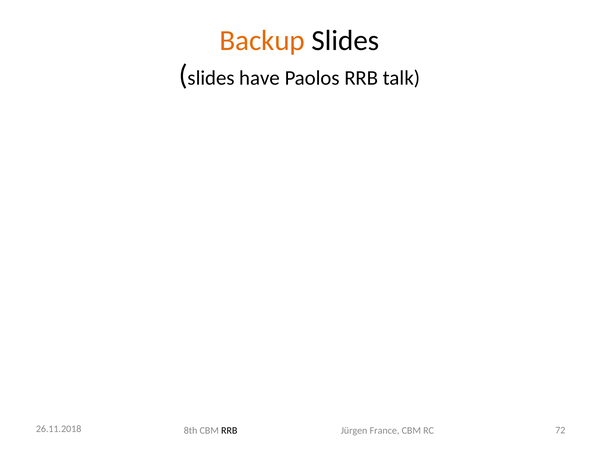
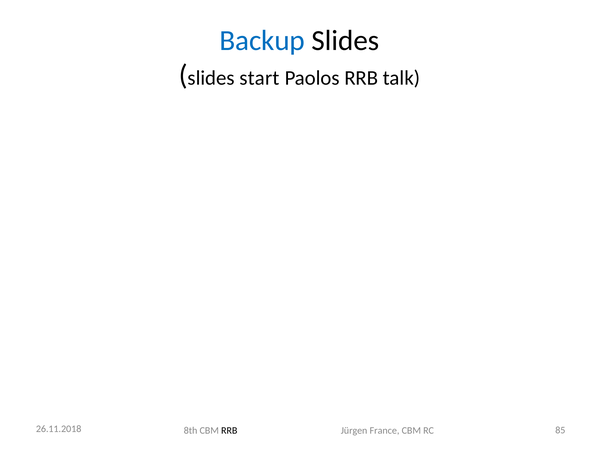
Backup colour: orange -> blue
have: have -> start
72: 72 -> 85
